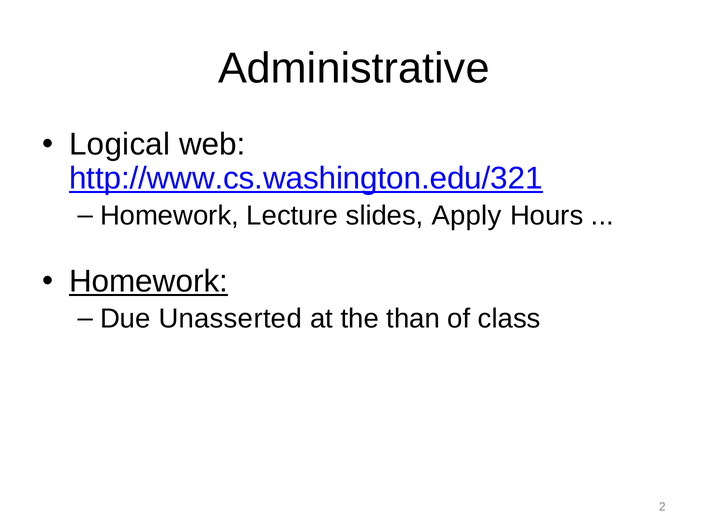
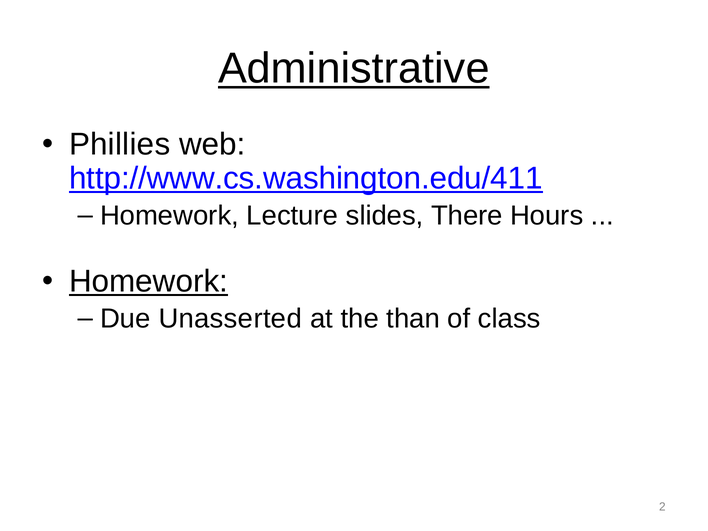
Administrative underline: none -> present
Logical: Logical -> Phillies
http://www.cs.washington.edu/321: http://www.cs.washington.edu/321 -> http://www.cs.washington.edu/411
Apply: Apply -> There
